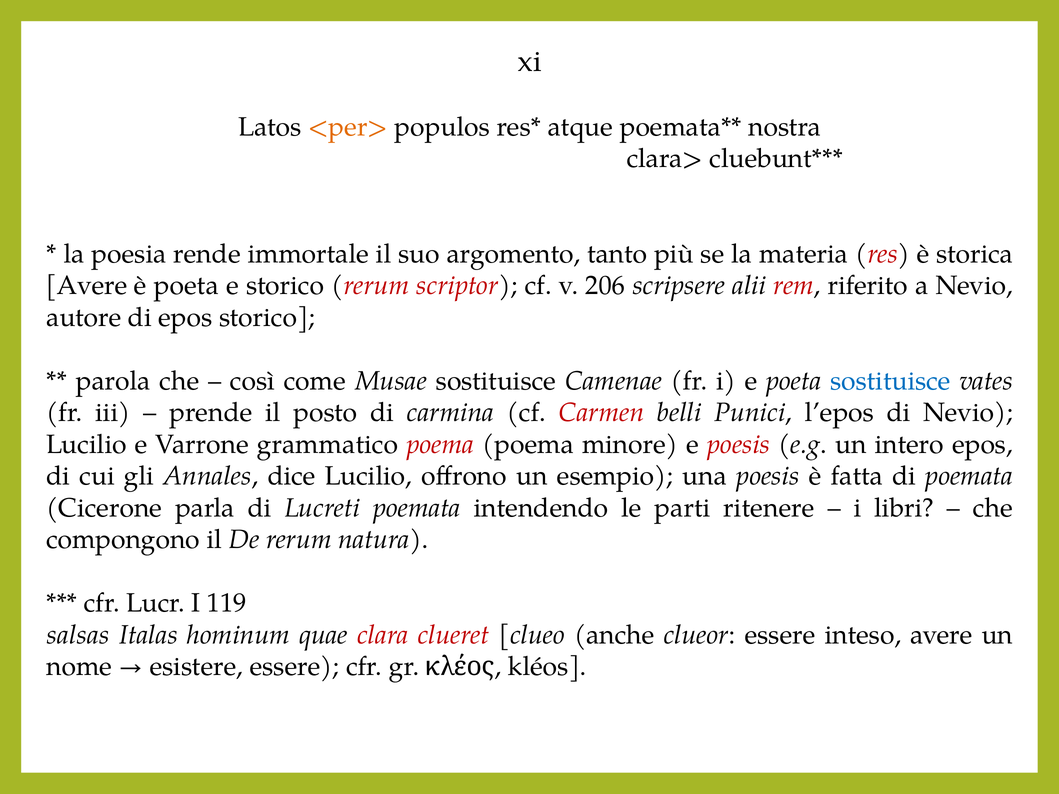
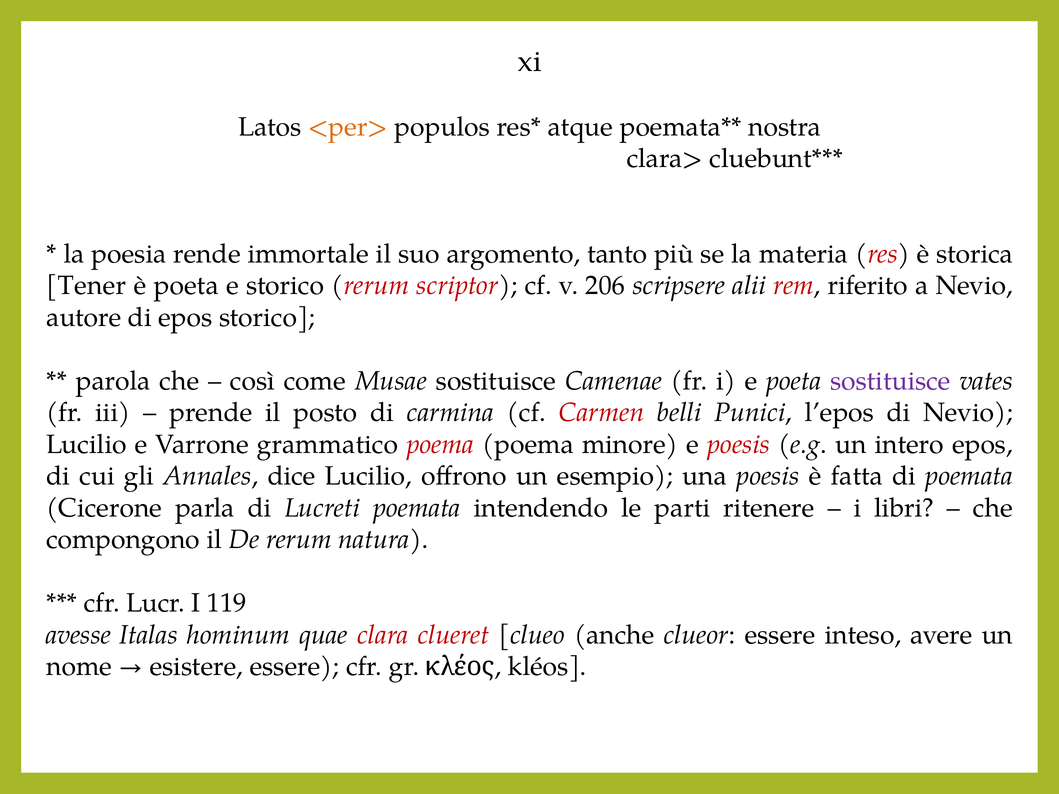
Avere at (87, 286): Avere -> Tener
sostituisce at (890, 381) colour: blue -> purple
salsas: salsas -> avesse
